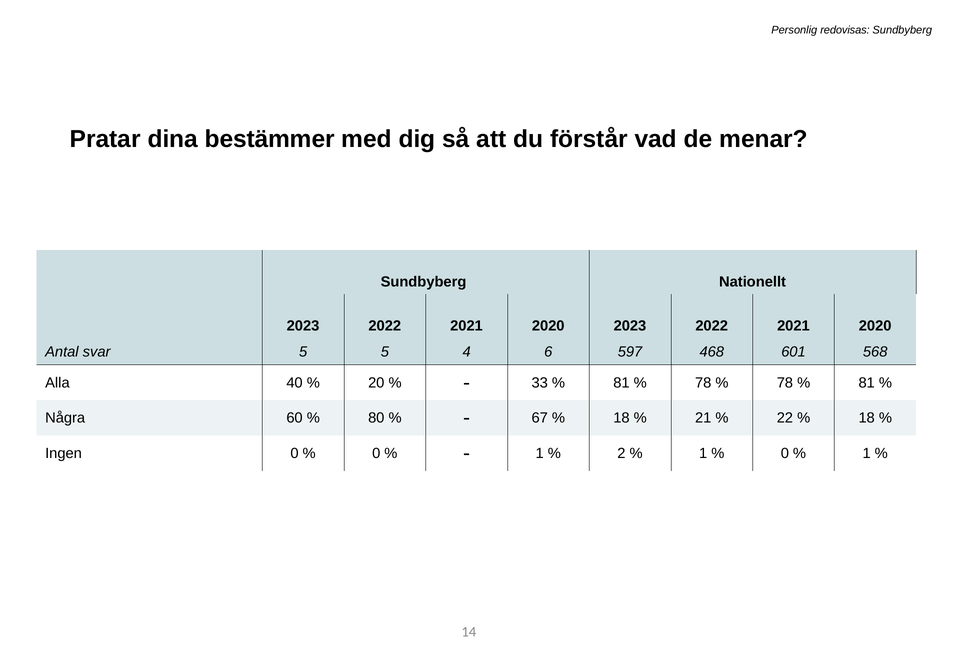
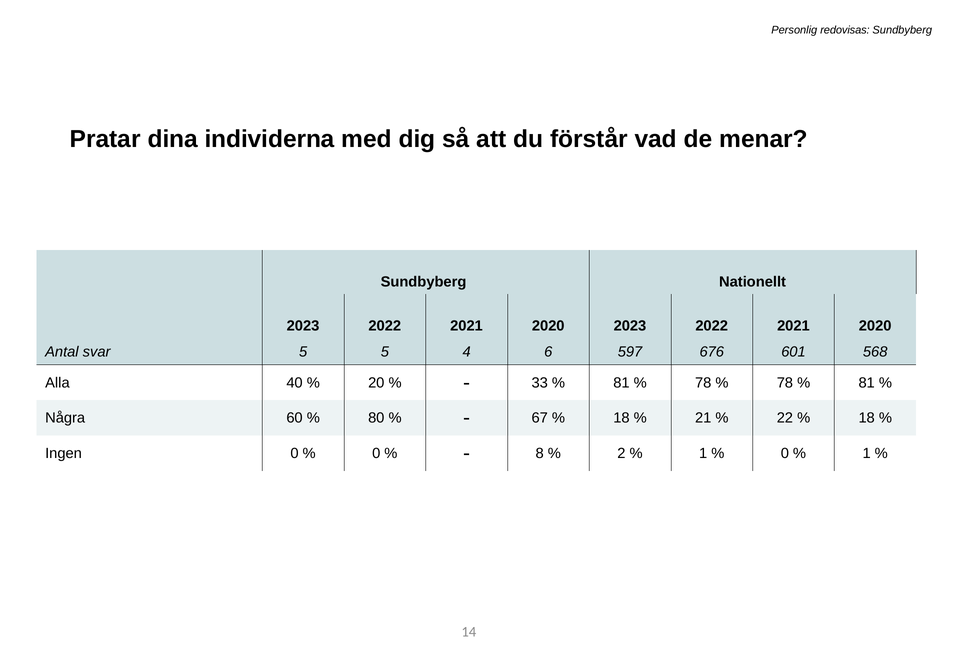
bestämmer: bestämmer -> individerna
468: 468 -> 676
1 at (540, 454): 1 -> 8
